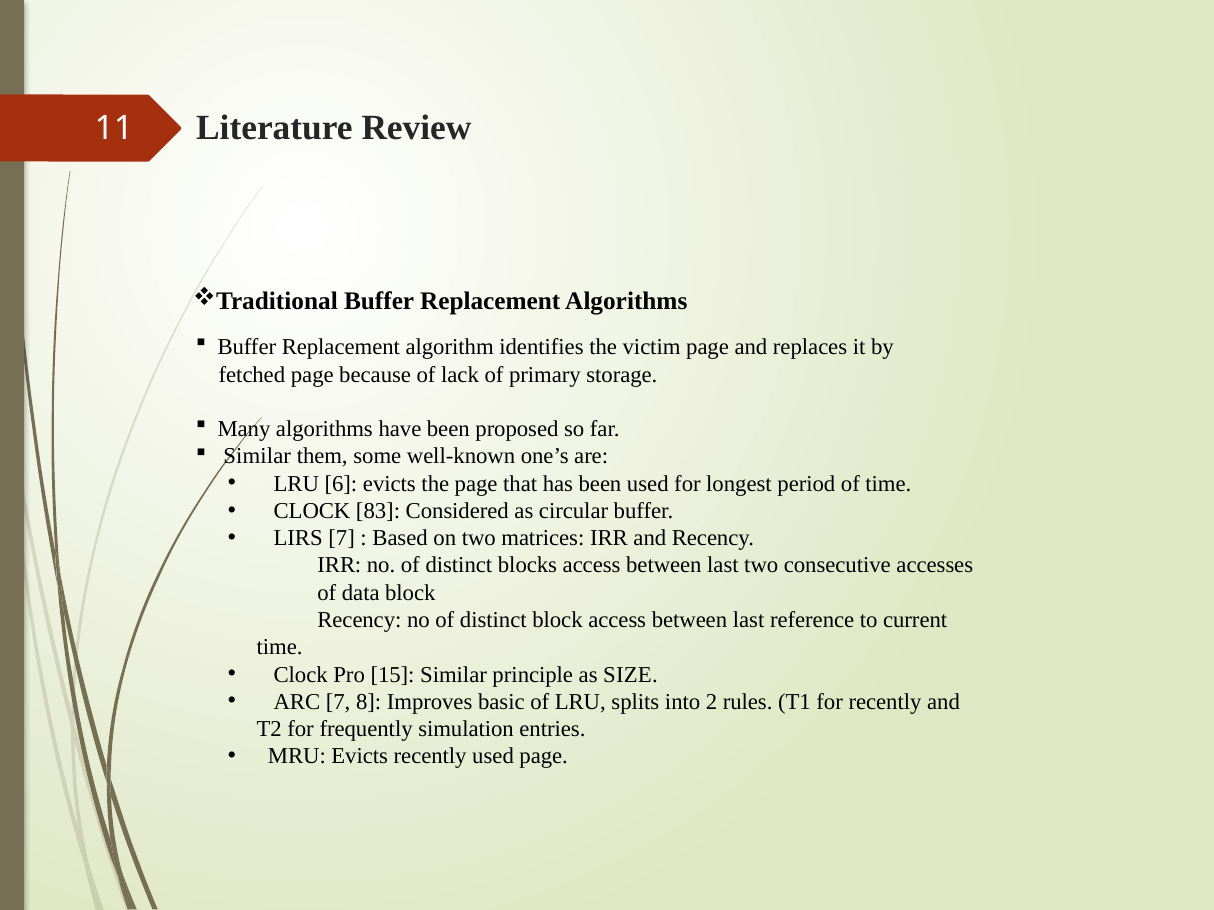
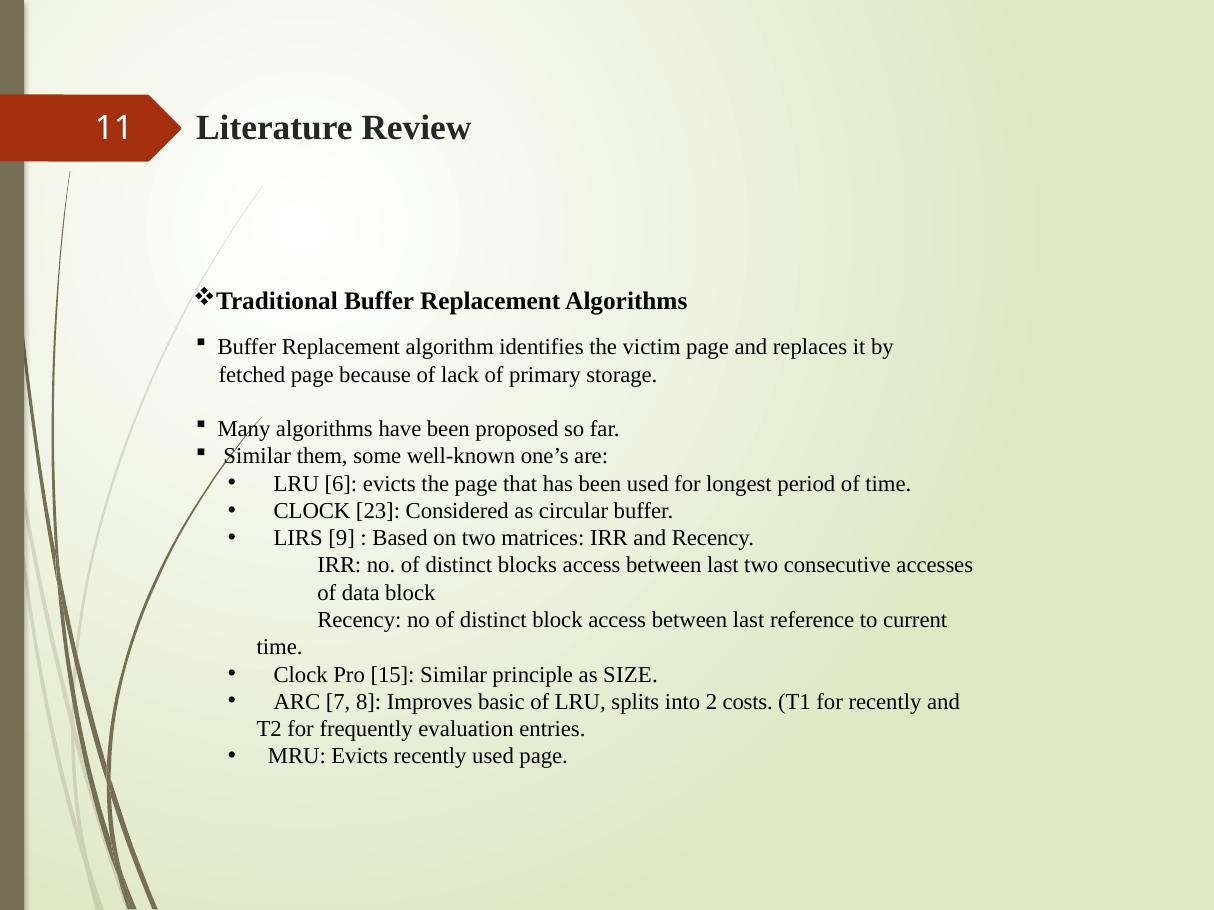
83: 83 -> 23
LIRS 7: 7 -> 9
rules: rules -> costs
simulation: simulation -> evaluation
